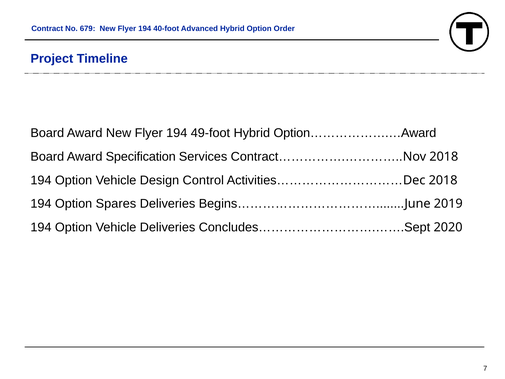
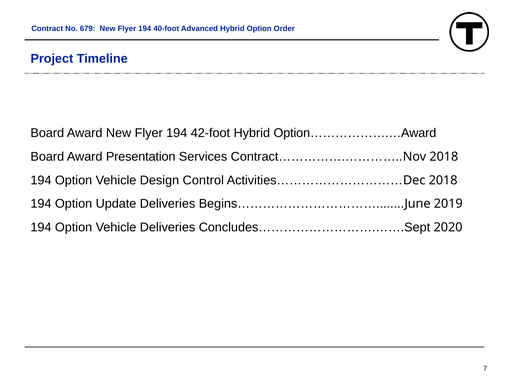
49-foot: 49-foot -> 42-foot
Specification: Specification -> Presentation
Spares: Spares -> Update
